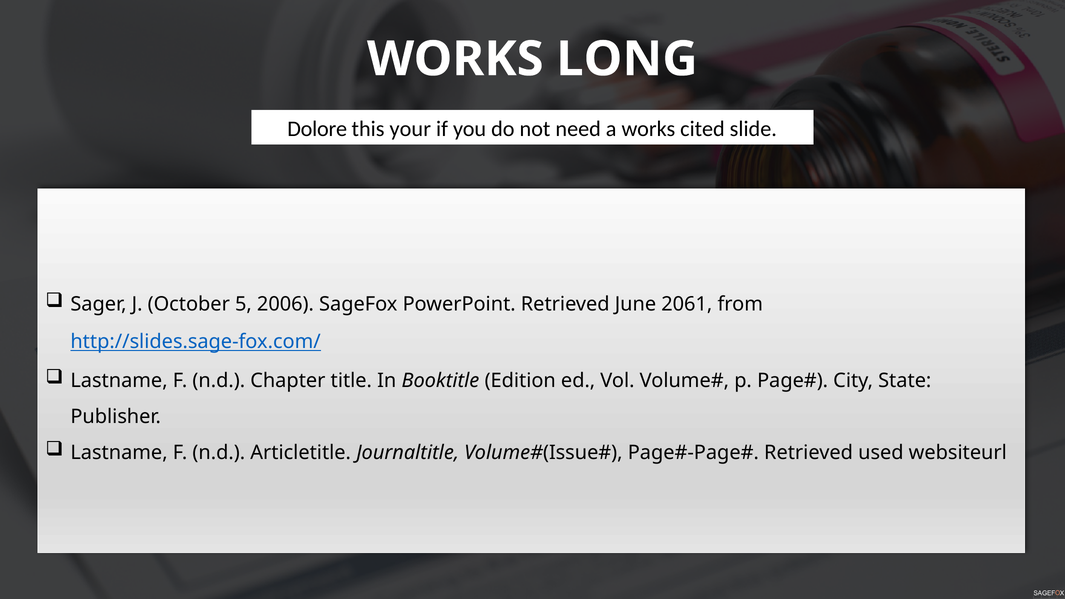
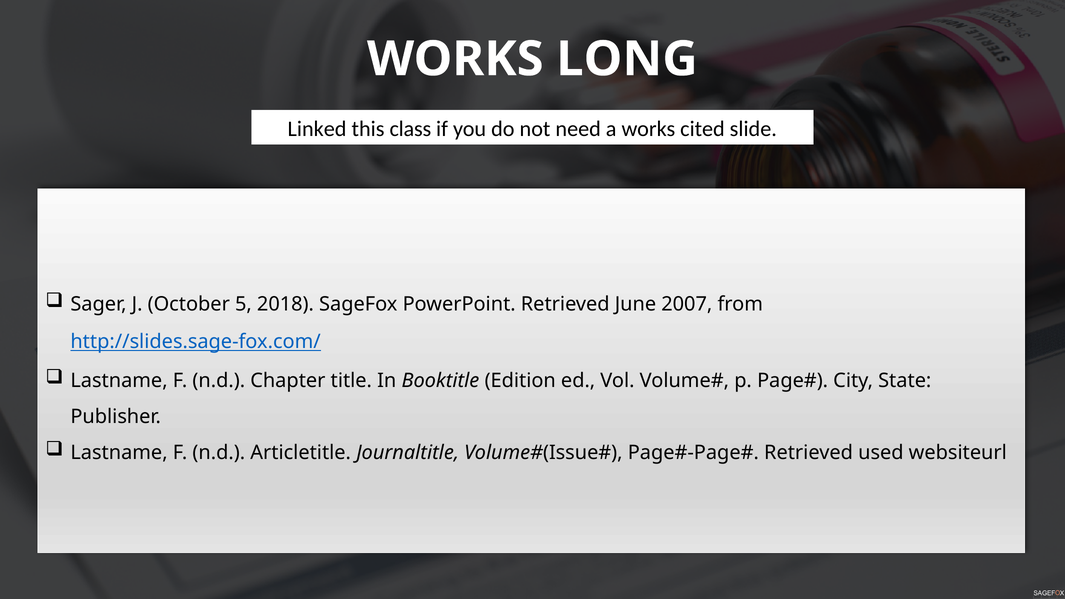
Dolore: Dolore -> Linked
your: your -> class
2006: 2006 -> 2018
2061: 2061 -> 2007
